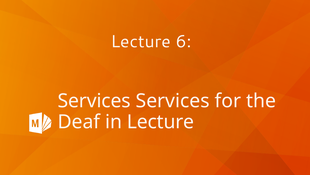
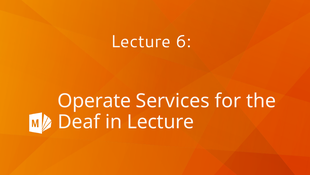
Services at (94, 101): Services -> Operate
